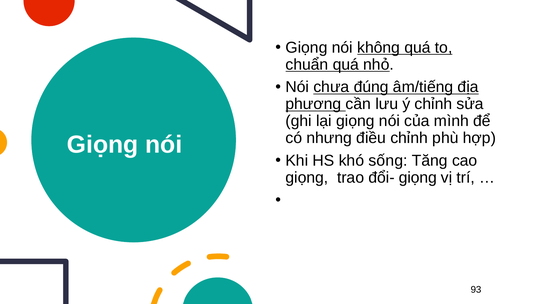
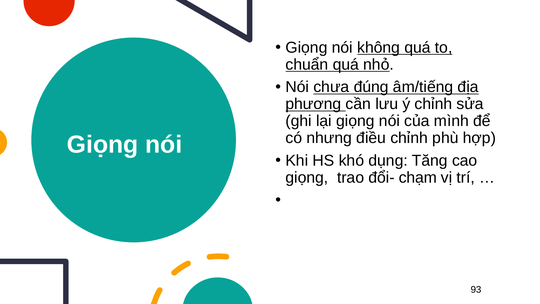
sống: sống -> dụng
đổi- giọng: giọng -> chạm
